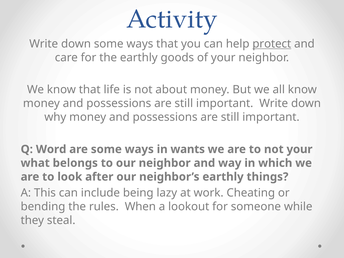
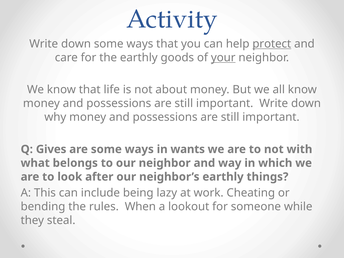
your at (223, 58) underline: none -> present
Word: Word -> Gives
not your: your -> with
